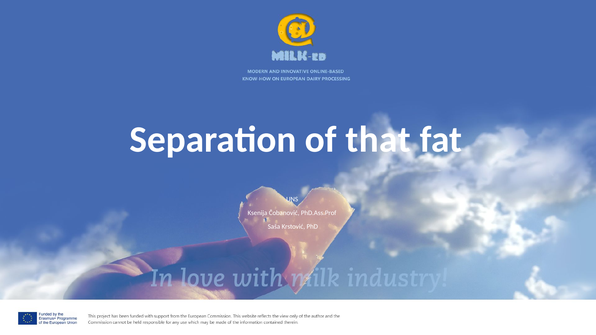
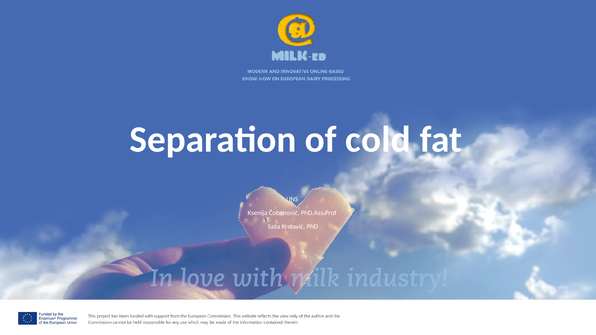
that: that -> cold
